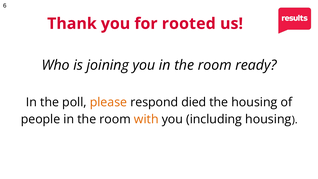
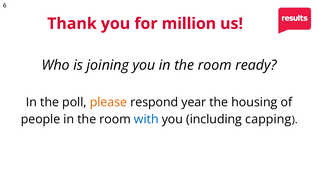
rooted: rooted -> million
died: died -> year
with colour: orange -> blue
including housing: housing -> capping
